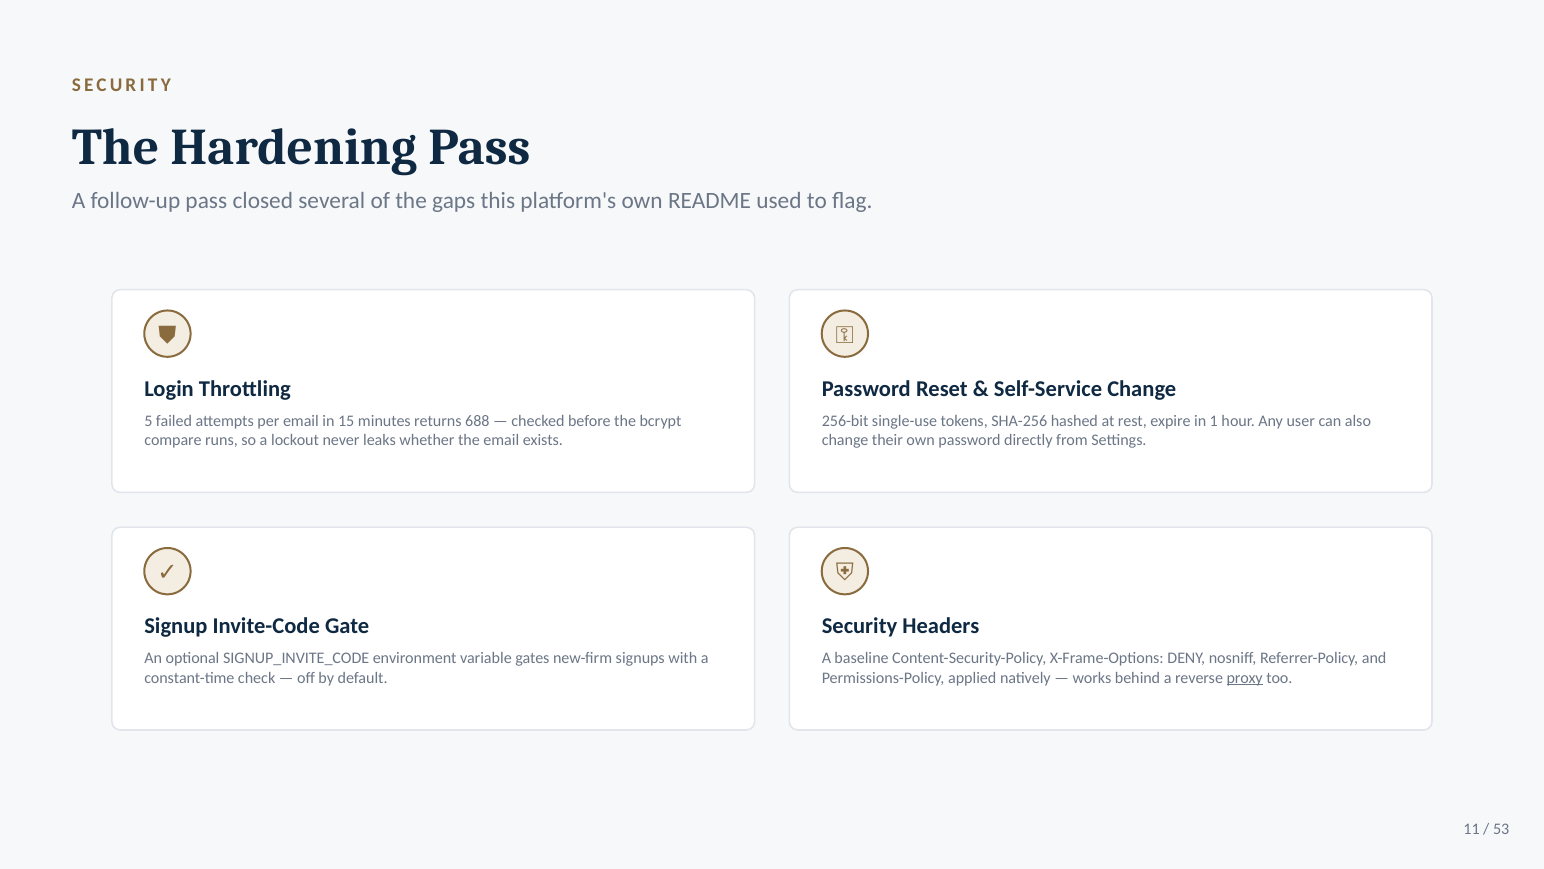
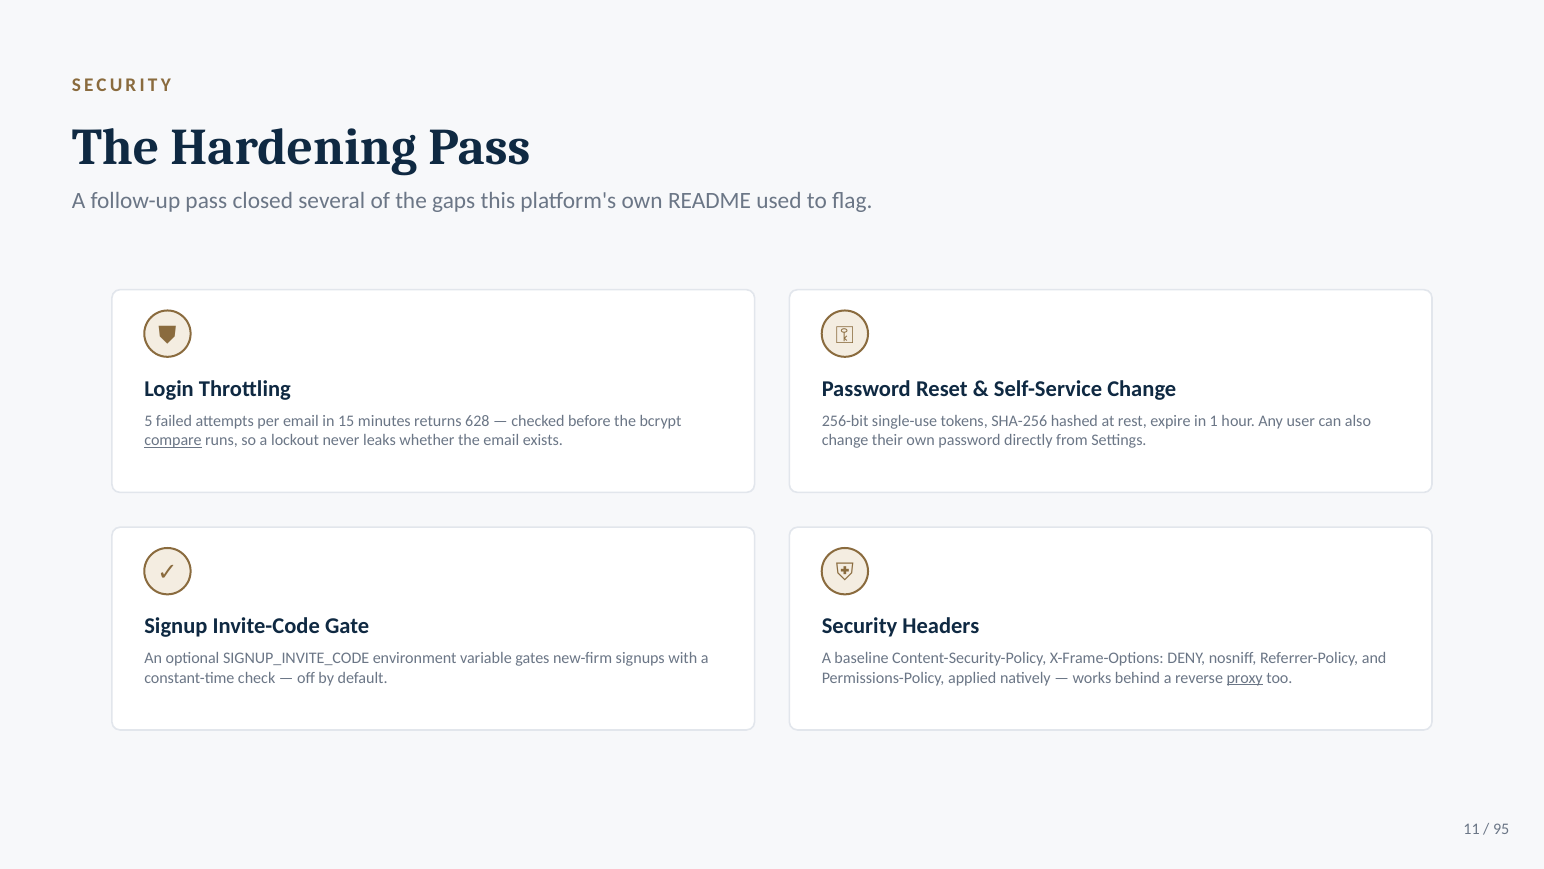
688: 688 -> 628
compare underline: none -> present
53: 53 -> 95
